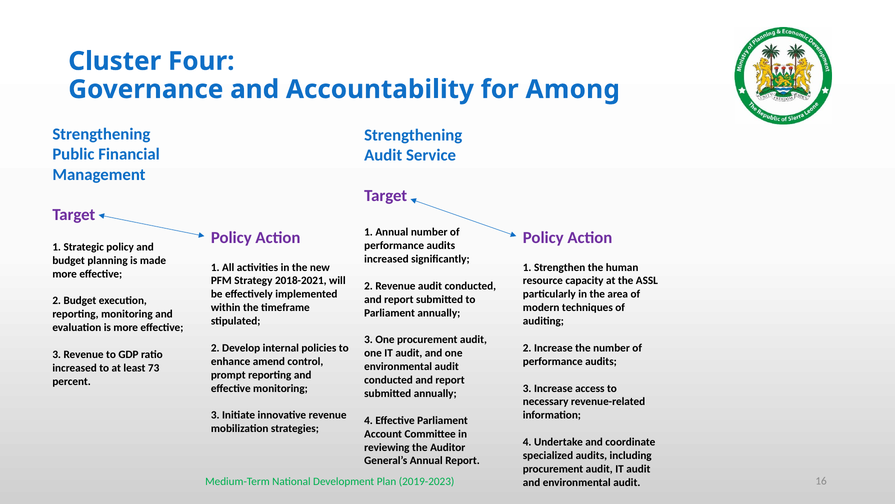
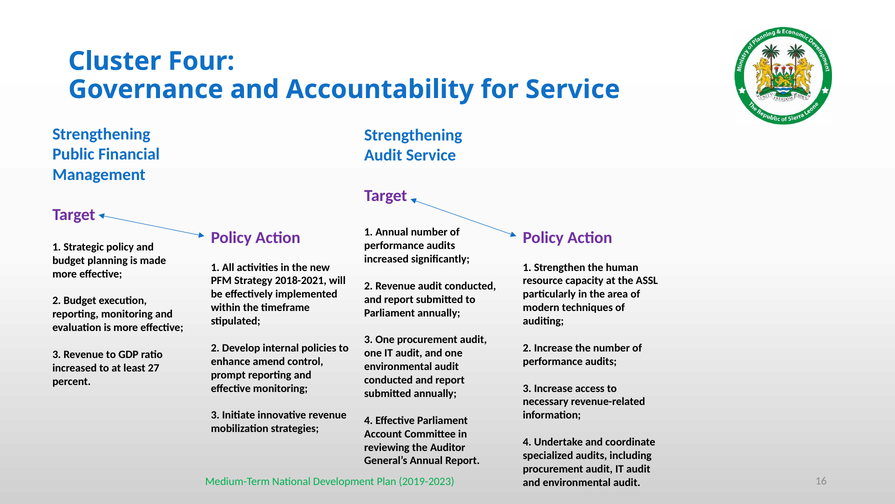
for Among: Among -> Service
73: 73 -> 27
